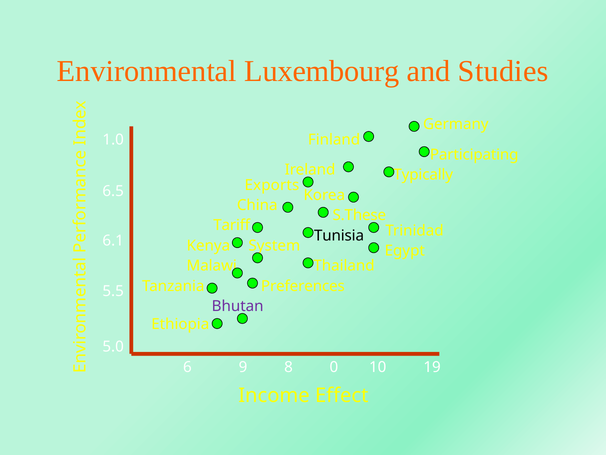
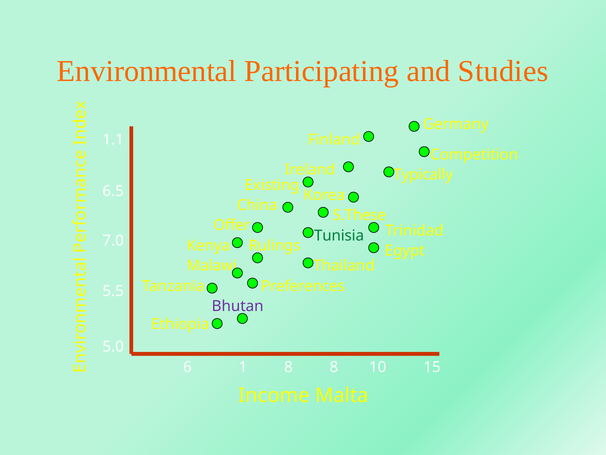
Luxembourg: Luxembourg -> Participating
1.0: 1.0 -> 1.1
Participating: Participating -> Competition
Exports: Exports -> Existing
Tariff: Tariff -> Offer
Tunisia colour: black -> green
6.1: 6.1 -> 7.0
System: System -> Rulings
9: 9 -> 1
8 0: 0 -> 8
19: 19 -> 15
Effect: Effect -> Malta
